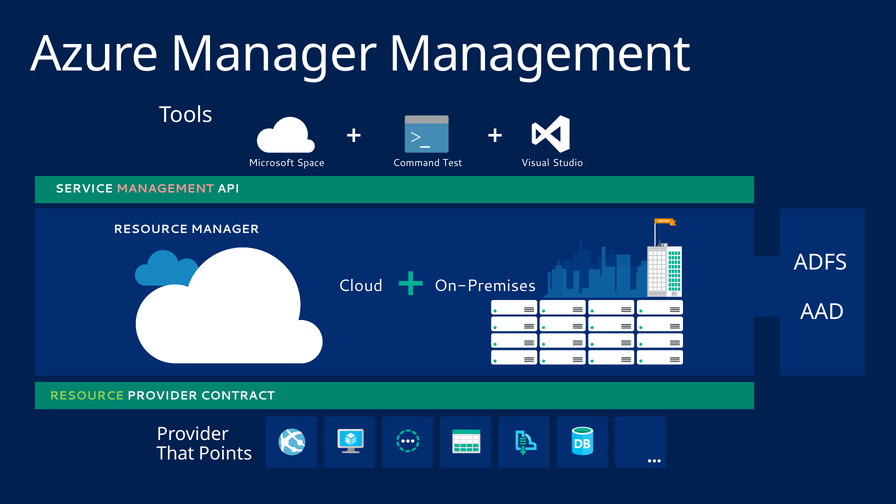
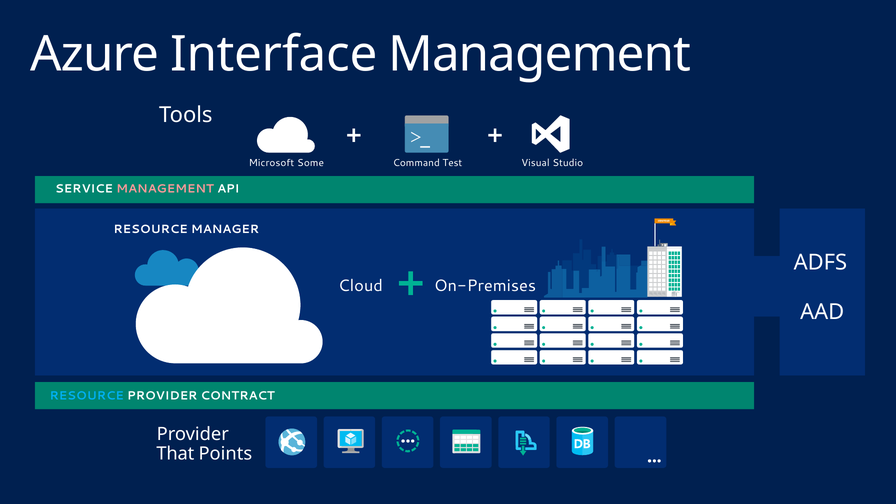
Azure Manager: Manager -> Interface
Space: Space -> Some
RESOURCE at (87, 396) colour: light green -> light blue
